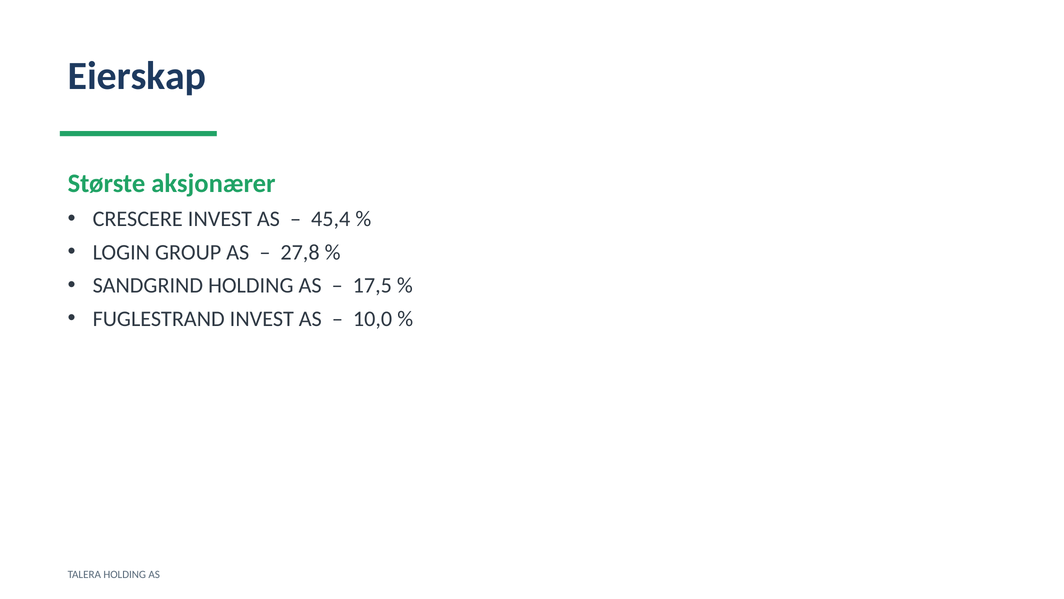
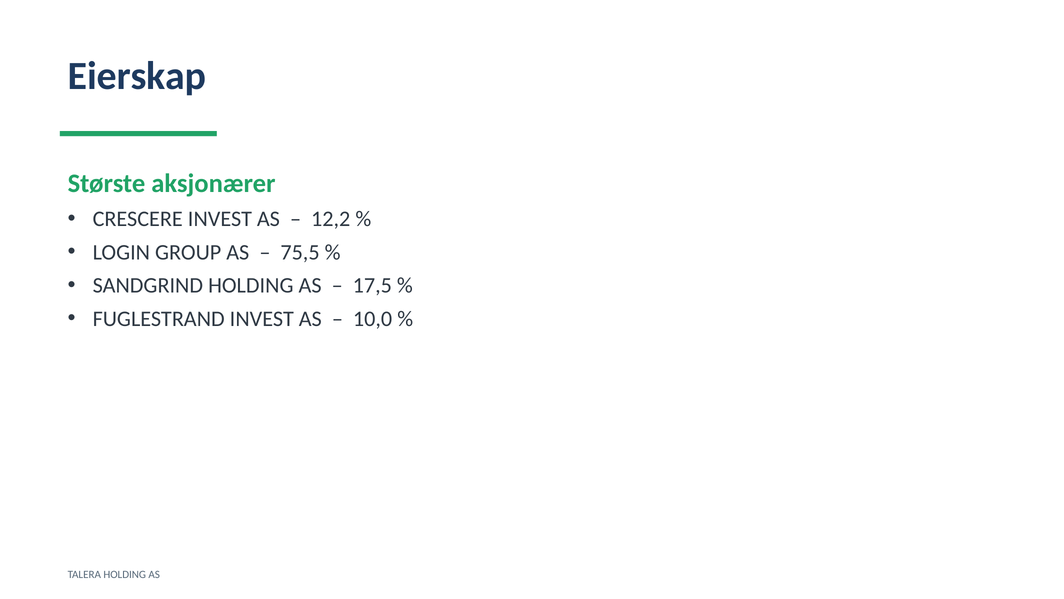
45,4: 45,4 -> 12,2
27,8: 27,8 -> 75,5
